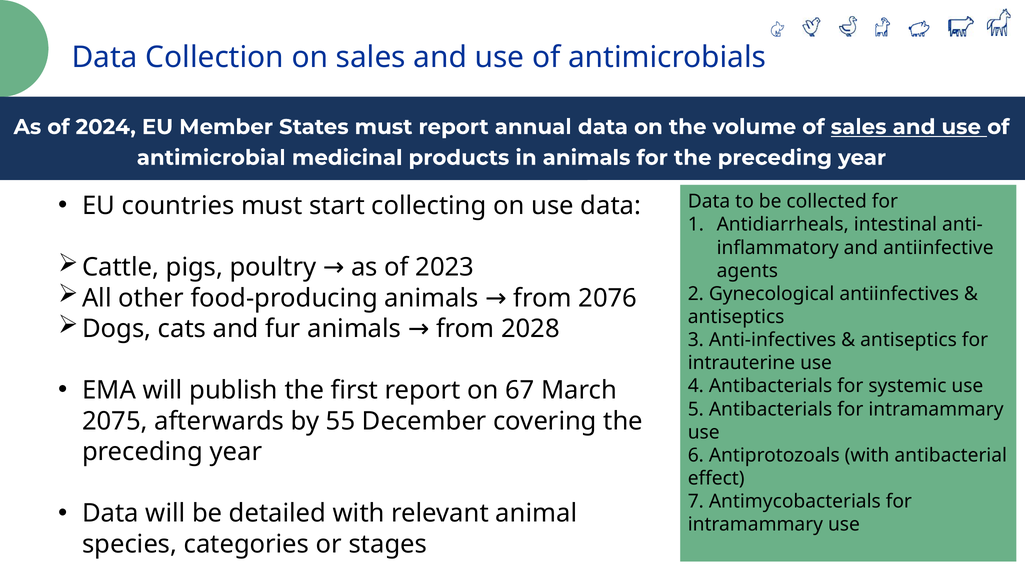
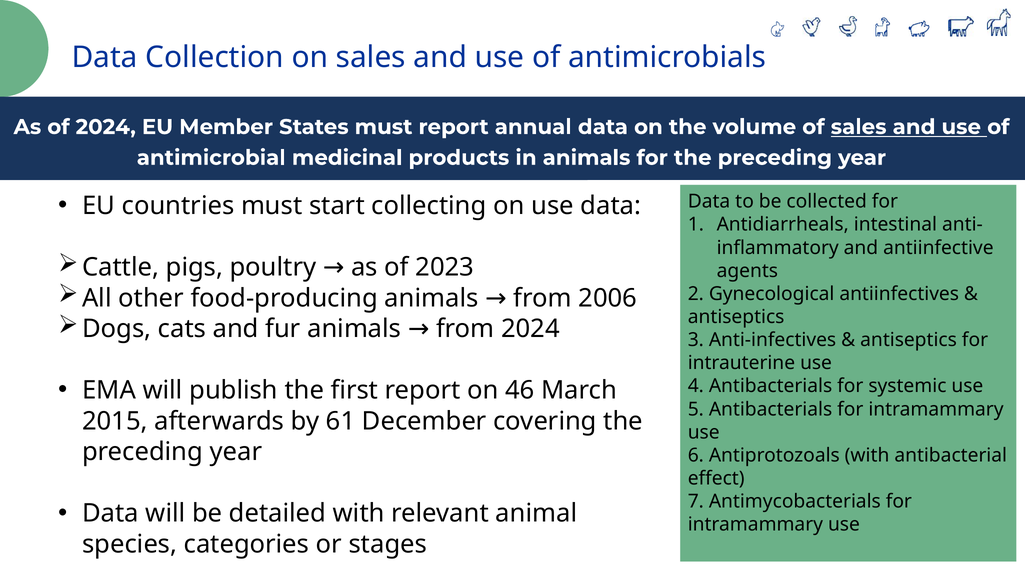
2076: 2076 -> 2006
from 2028: 2028 -> 2024
67: 67 -> 46
2075: 2075 -> 2015
55: 55 -> 61
